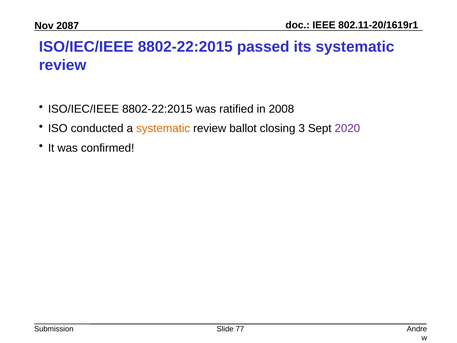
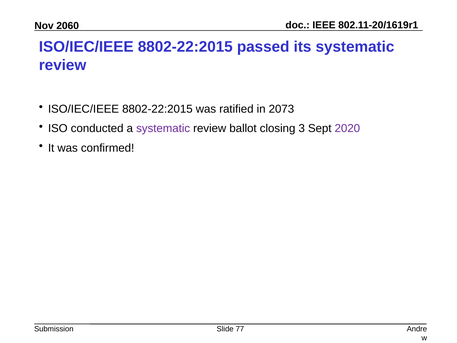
2087: 2087 -> 2060
2008: 2008 -> 2073
systematic at (163, 128) colour: orange -> purple
